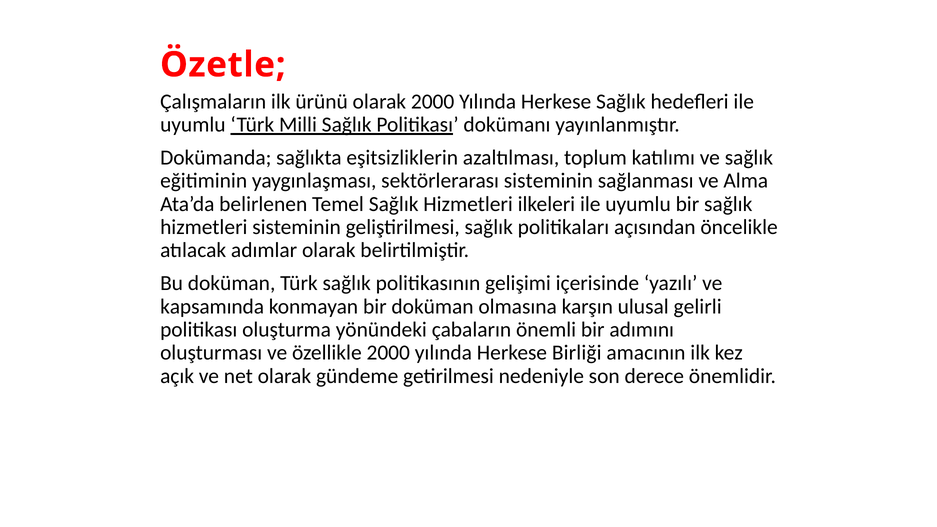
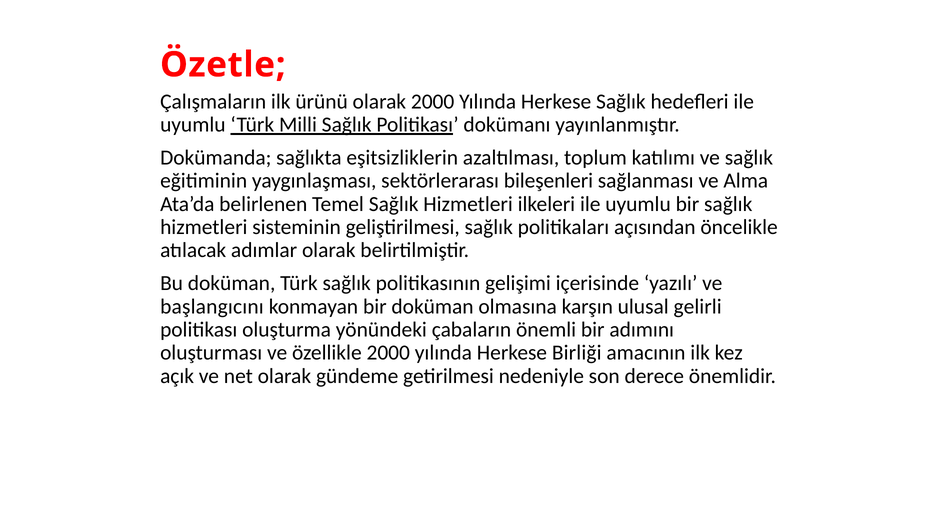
sektörlerarası sisteminin: sisteminin -> bileşenleri
kapsamında: kapsamında -> başlangıcını
